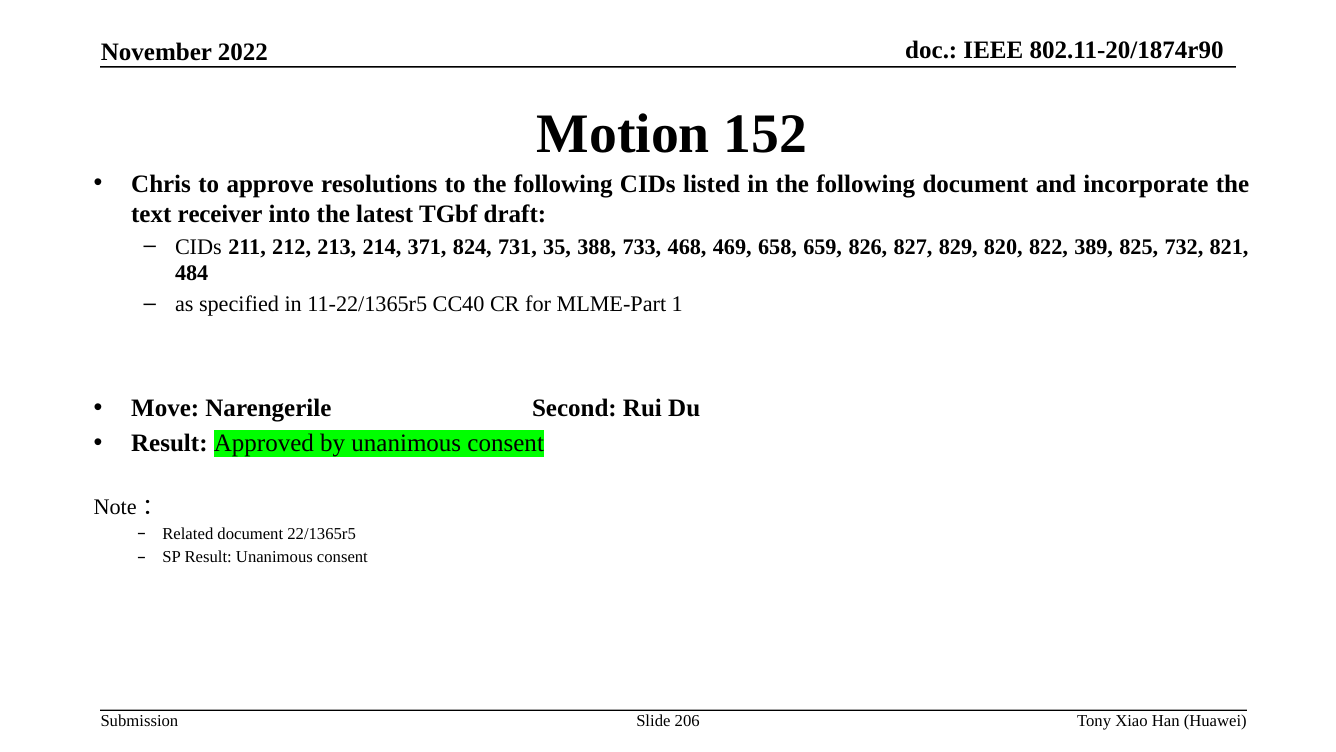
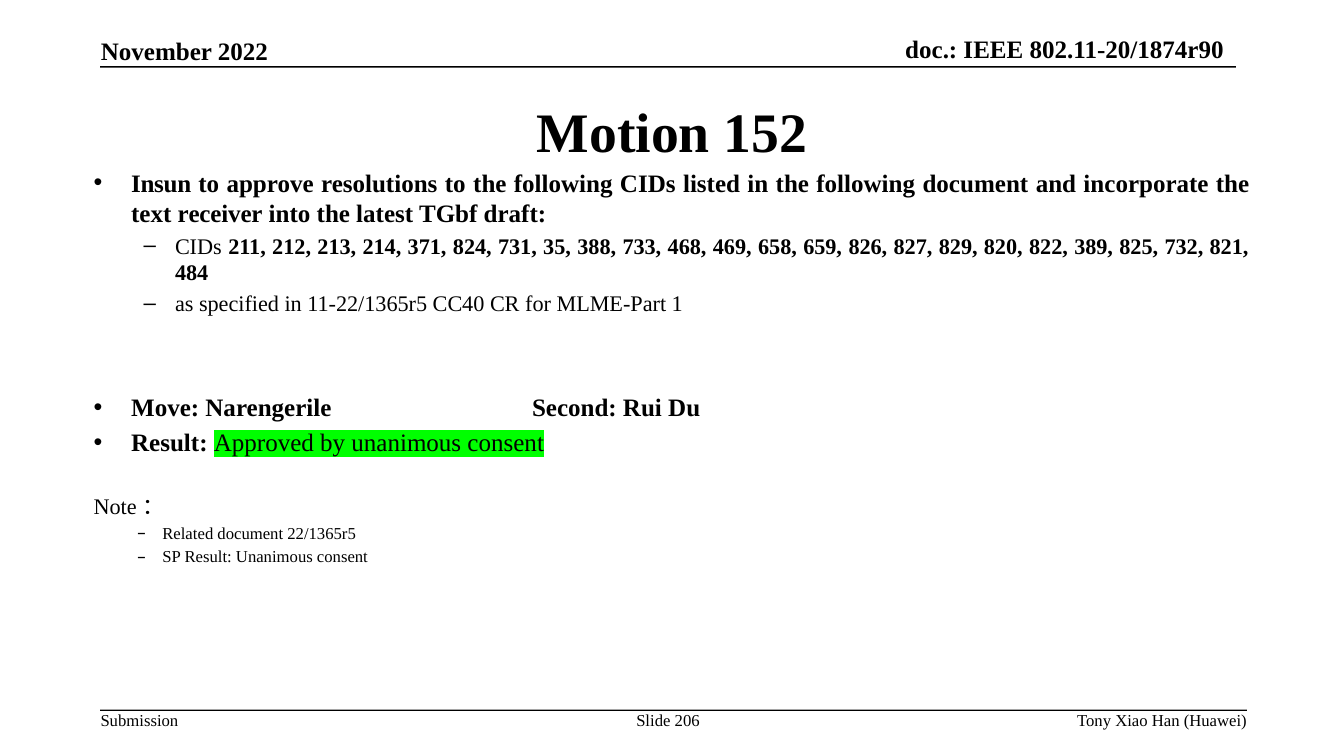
Chris: Chris -> Insun
